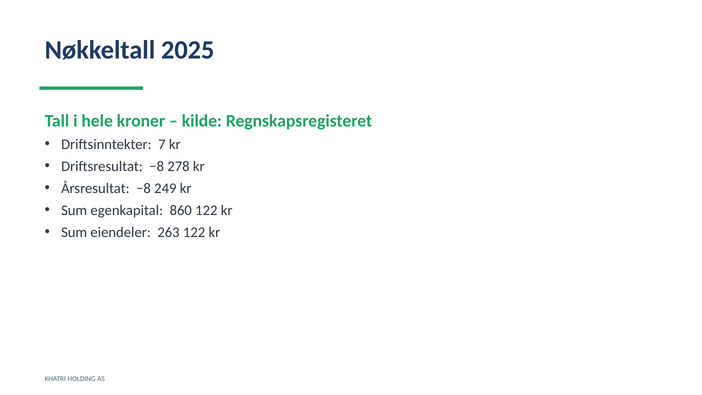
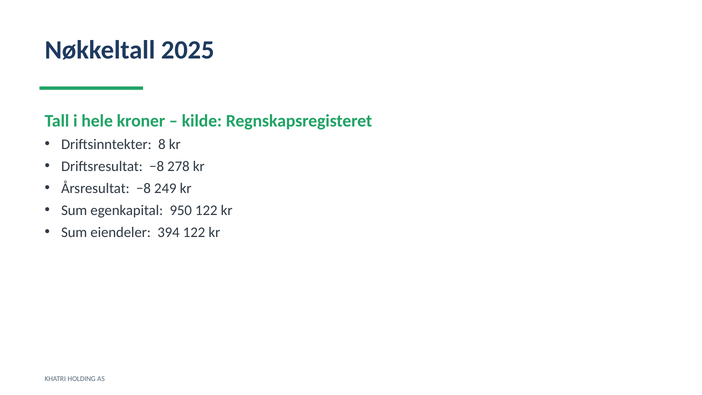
7: 7 -> 8
860: 860 -> 950
263: 263 -> 394
